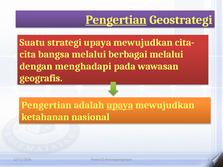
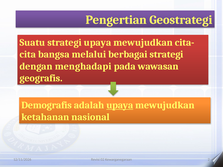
Pengertian at (116, 20) underline: present -> none
berbagai melalui: melalui -> strategi
Pengertian at (46, 105): Pengertian -> Demografis
